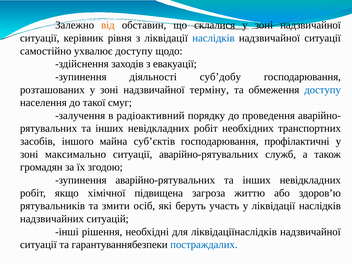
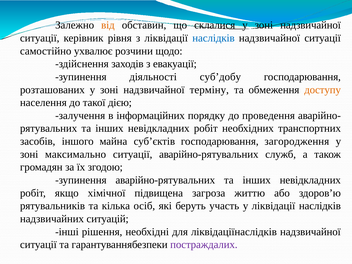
ухвалює доступу: доступу -> розчини
доступу at (323, 90) colour: blue -> orange
смуг: смуг -> дією
радіоактивний: радіоактивний -> інформаційних
профілактичні: профілактичні -> загородження
змити: змити -> кілька
постраждалих colour: blue -> purple
